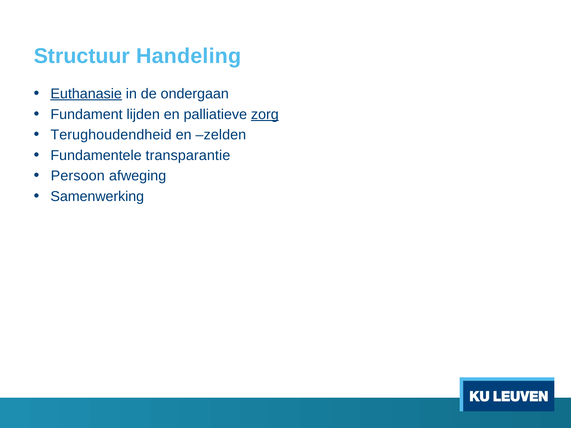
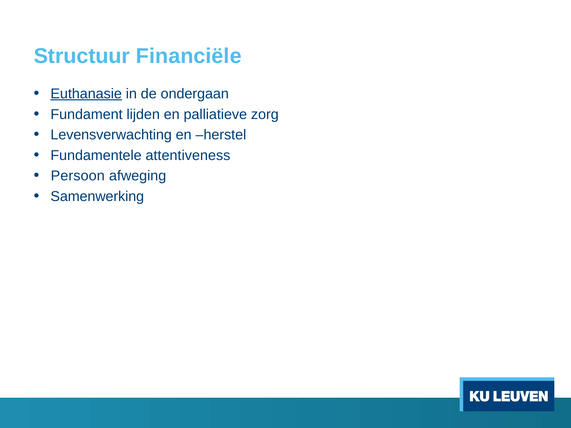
Handeling: Handeling -> Financiële
zorg underline: present -> none
Terughoudendheid: Terughoudendheid -> Levensverwachting
zelden: zelden -> herstel
transparantie: transparantie -> attentiveness
